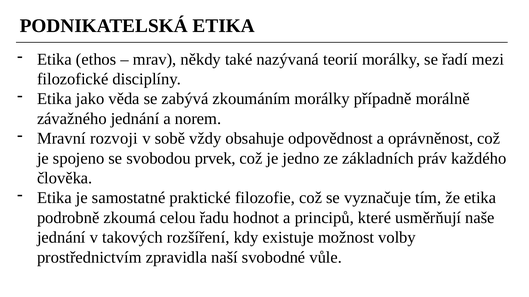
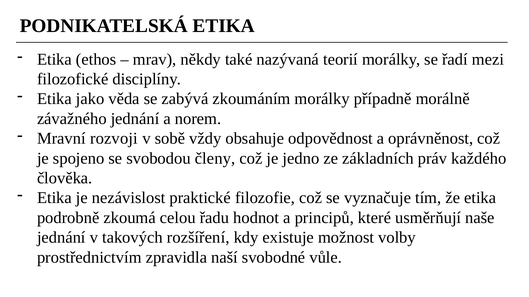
prvek: prvek -> členy
samostatné: samostatné -> nezávislost
